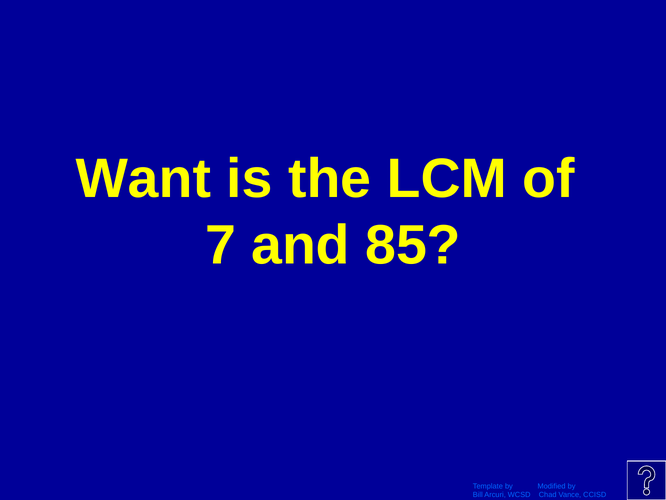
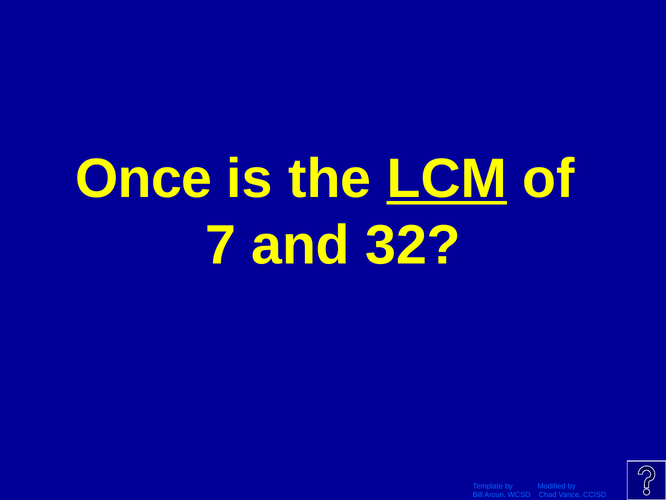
Want: Want -> Once
LCM underline: none -> present
85: 85 -> 32
